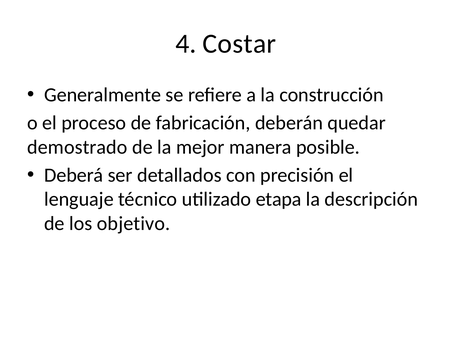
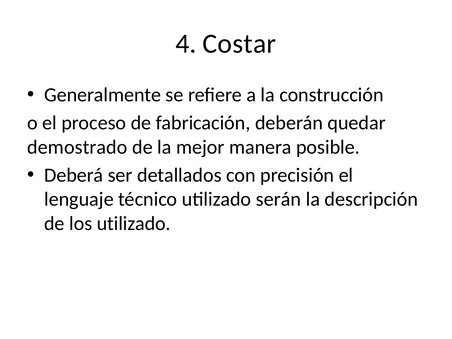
etapa: etapa -> serán
los objetivo: objetivo -> utilizado
